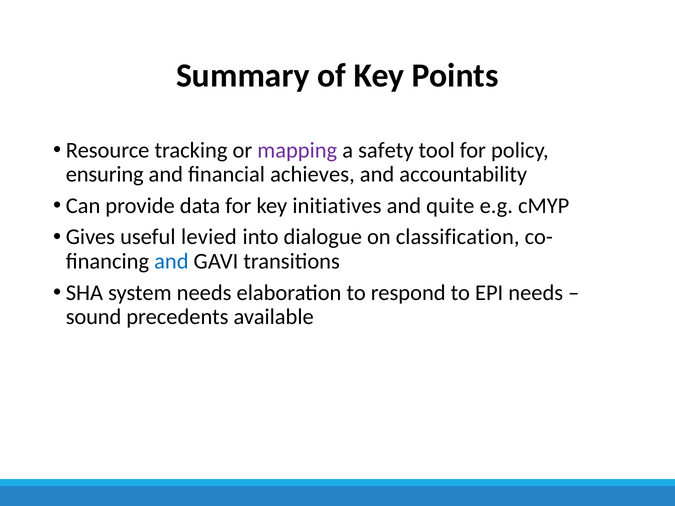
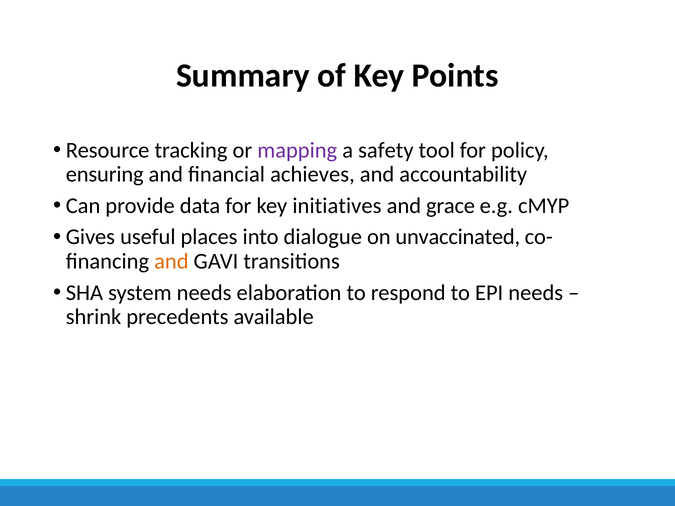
quite: quite -> grace
levied: levied -> places
classification: classification -> unvaccinated
and at (171, 261) colour: blue -> orange
sound: sound -> shrink
